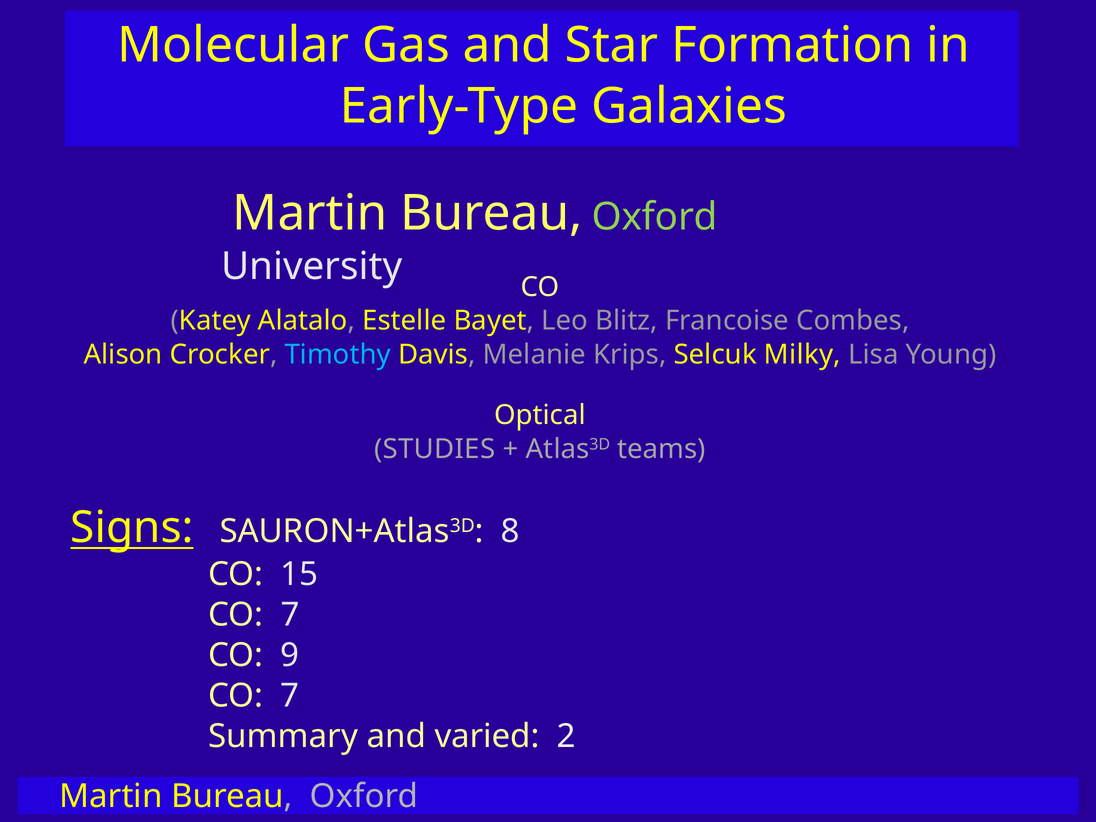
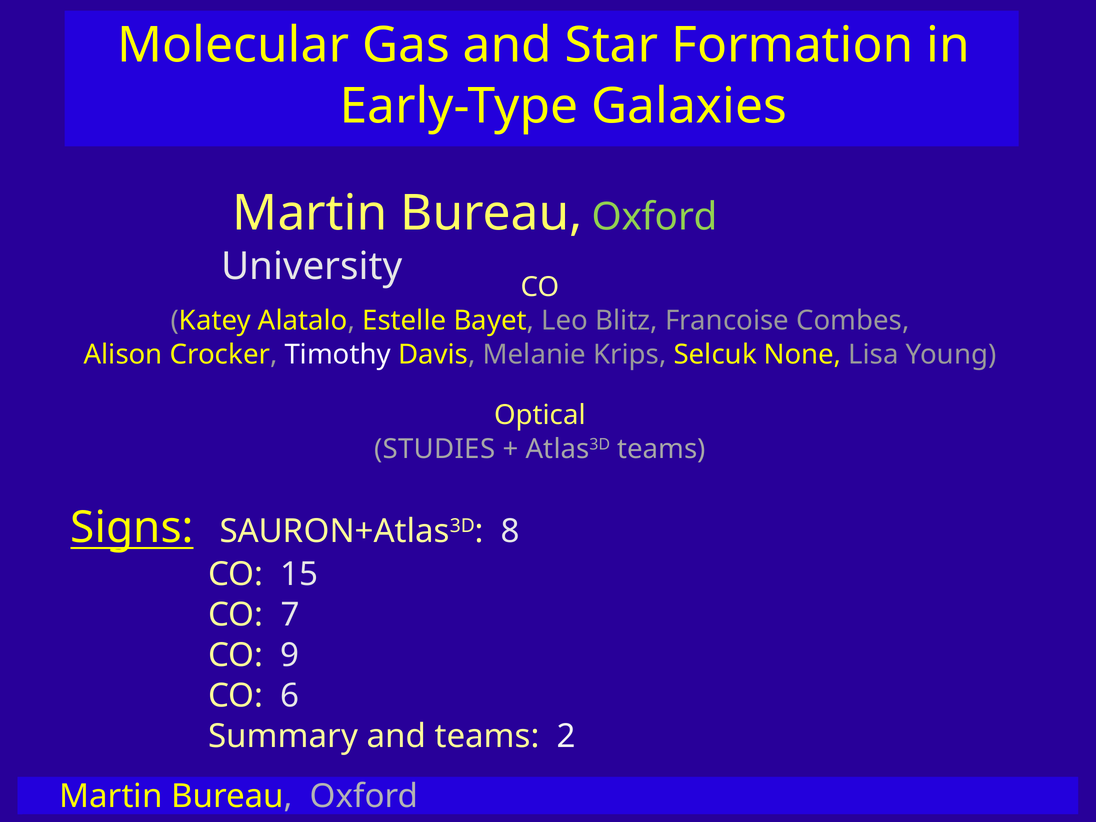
Timothy colour: light blue -> white
Milky: Milky -> None
7 at (290, 696): 7 -> 6
and varied: varied -> teams
